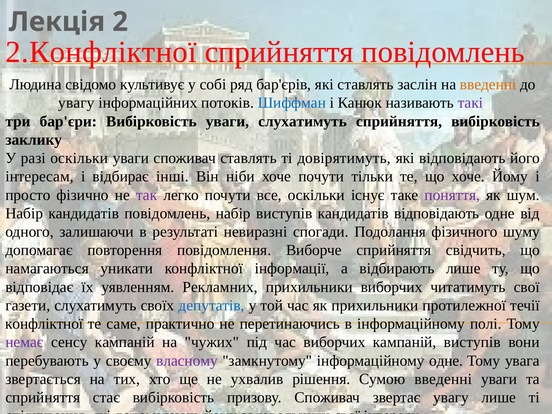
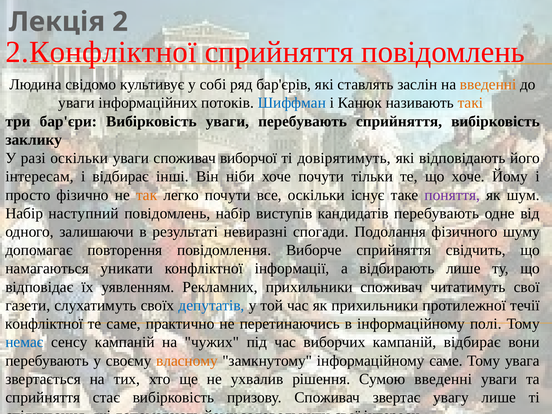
увагу at (76, 103): увагу -> уваги
такі colour: purple -> orange
уваги слухатимуть: слухатимуть -> перебувають
споживач ставлять: ставлять -> виборчої
так colour: purple -> orange
Набір кандидатів: кандидатів -> наступний
кандидатів відповідають: відповідають -> перебувають
прихильники виборчих: виборчих -> споживач
немає colour: purple -> blue
кампаній виступів: виступів -> відбирає
власному colour: purple -> orange
інформаційному одне: одне -> саме
